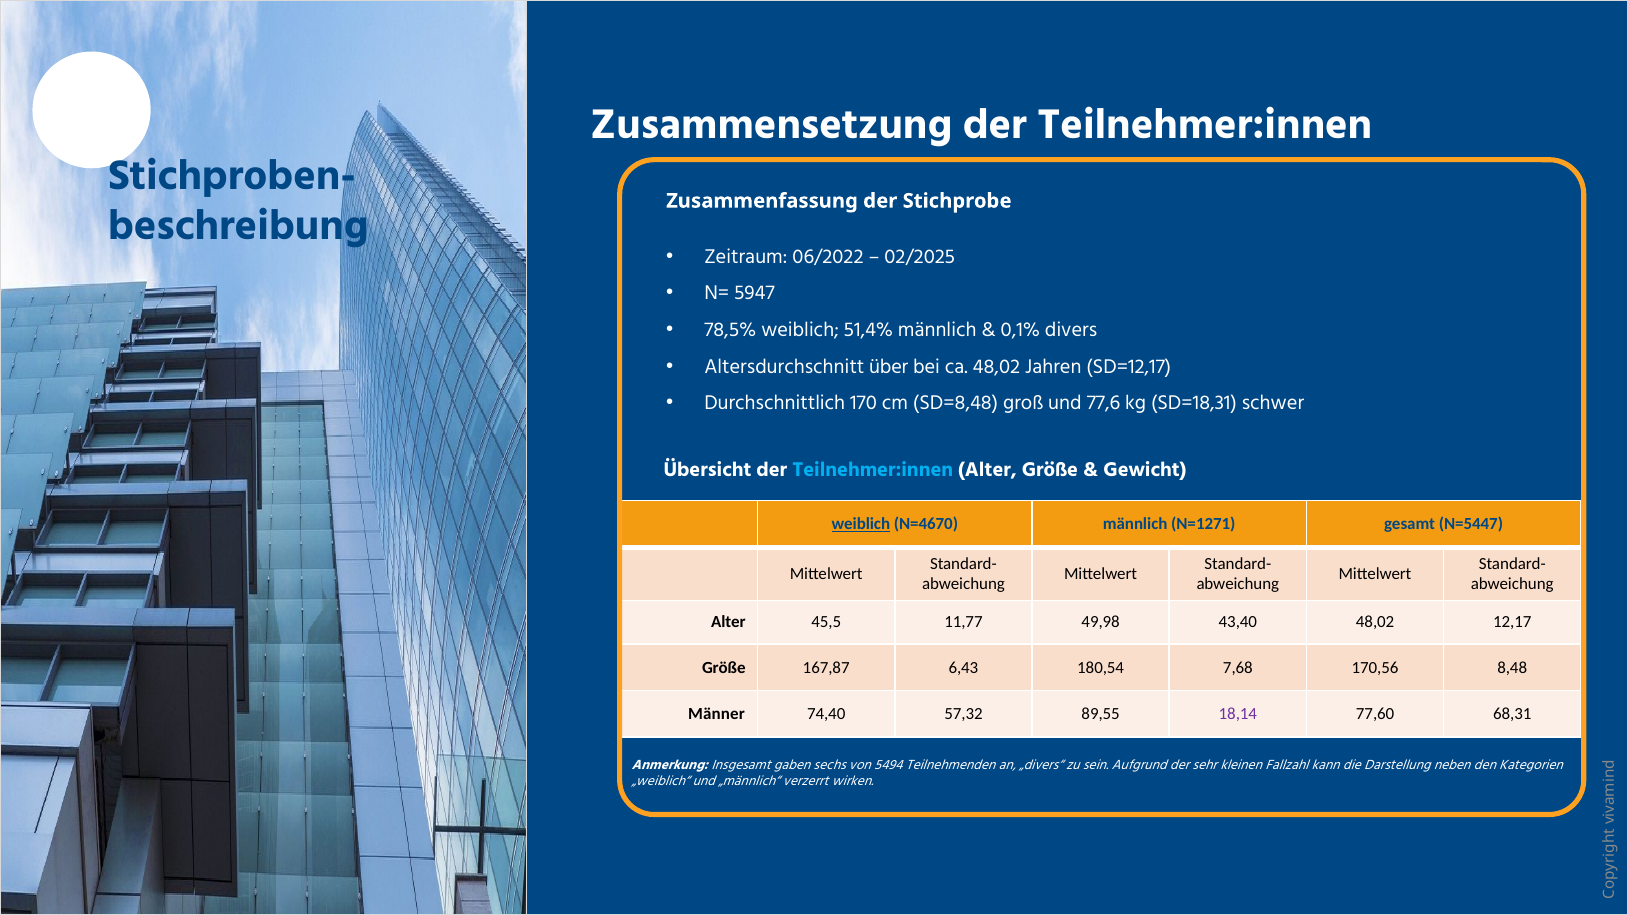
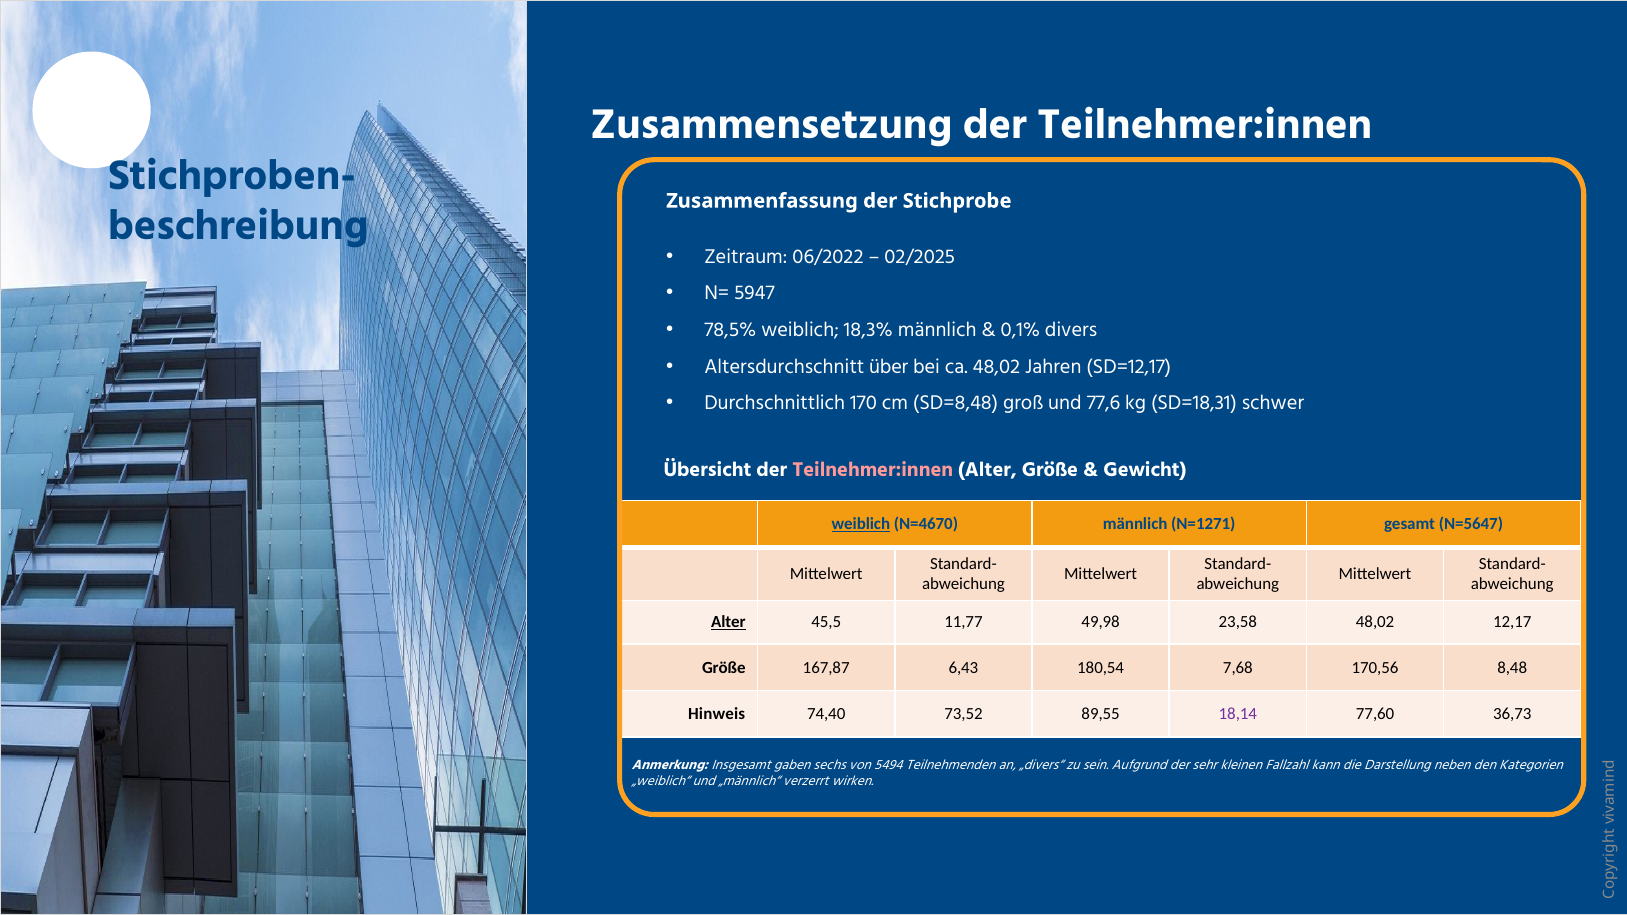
51,4%: 51,4% -> 18,3%
Teilnehmer:innen at (873, 470) colour: light blue -> pink
N=5447: N=5447 -> N=5647
Alter at (728, 622) underline: none -> present
43,40: 43,40 -> 23,58
Männer: Männer -> Hinweis
57,32: 57,32 -> 73,52
68,31: 68,31 -> 36,73
